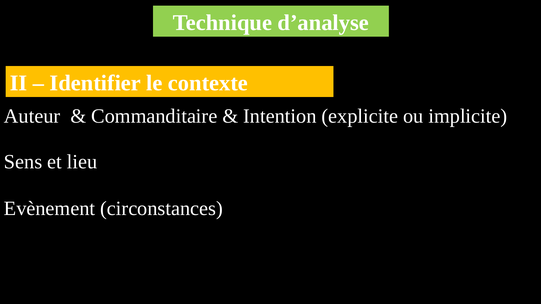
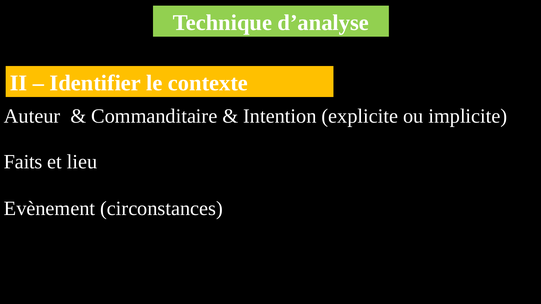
Sens: Sens -> Faits
